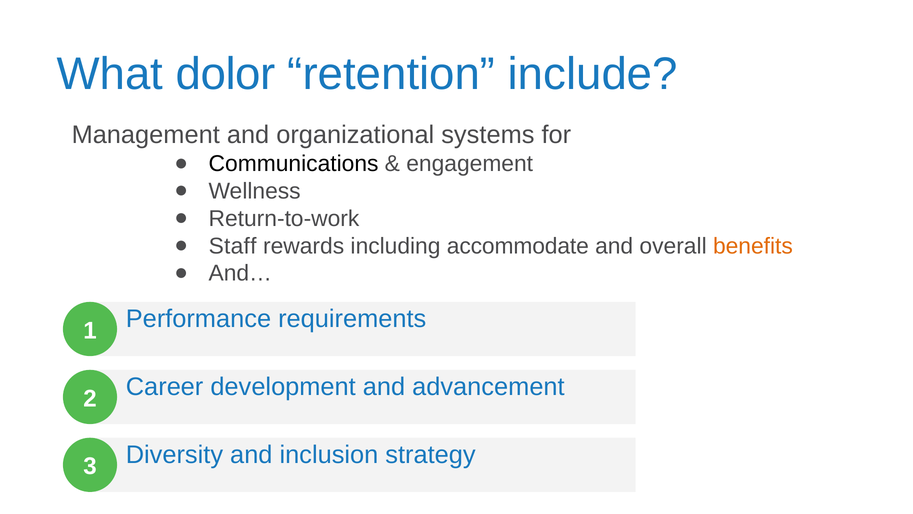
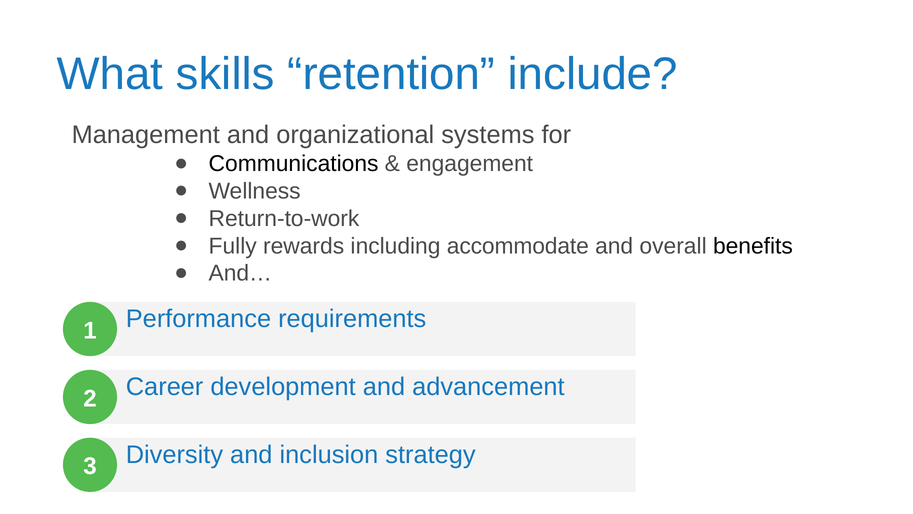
dolor: dolor -> skills
Staff: Staff -> Fully
benefits colour: orange -> black
